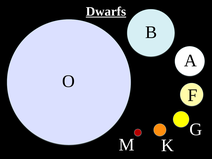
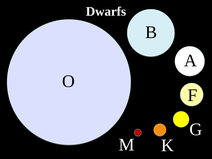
Dwarfs underline: present -> none
